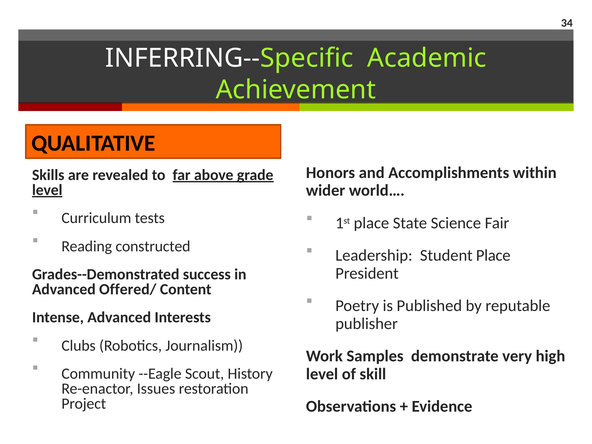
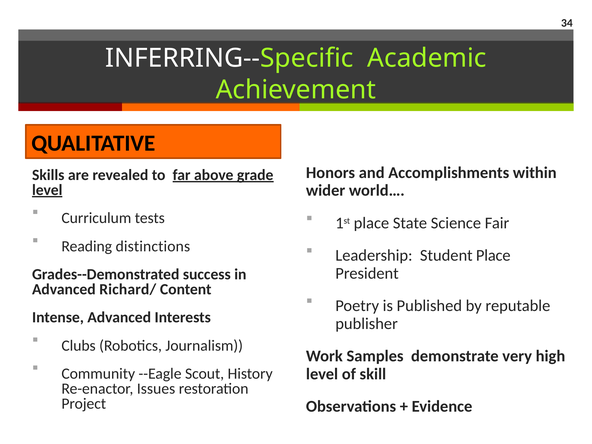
constructed: constructed -> distinctions
Offered/: Offered/ -> Richard/
